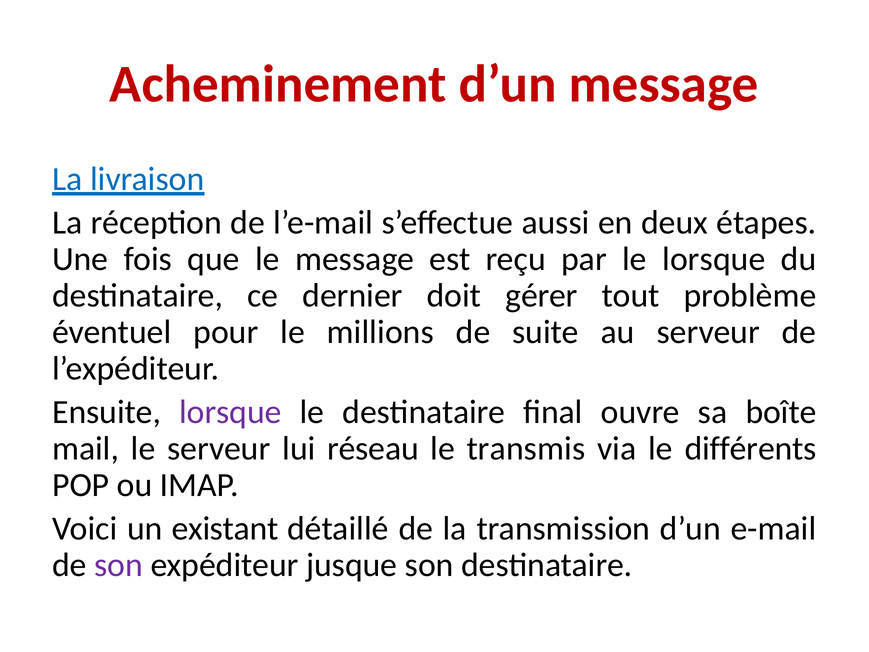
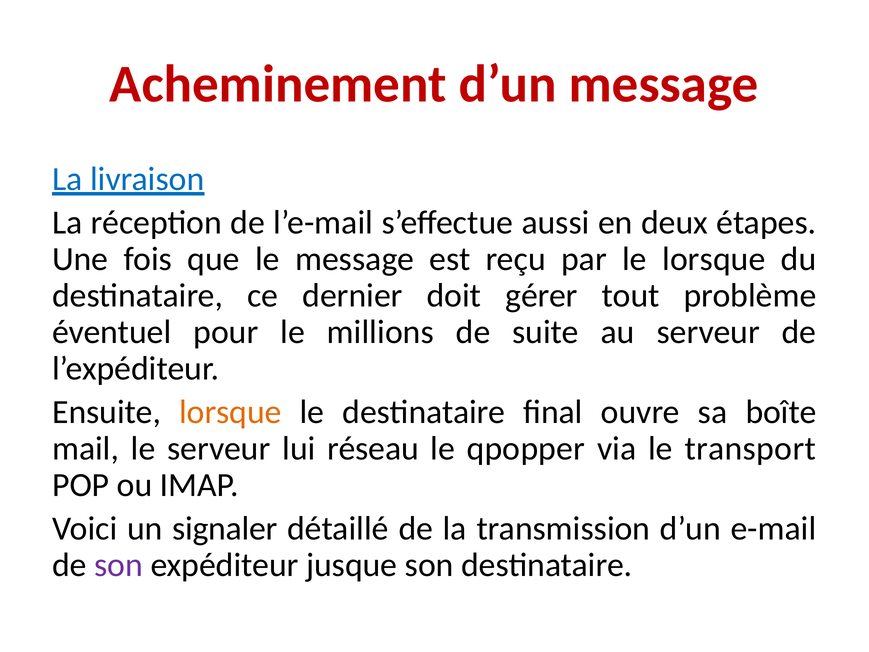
lorsque at (230, 412) colour: purple -> orange
transmis: transmis -> qpopper
différents: différents -> transport
existant: existant -> signaler
